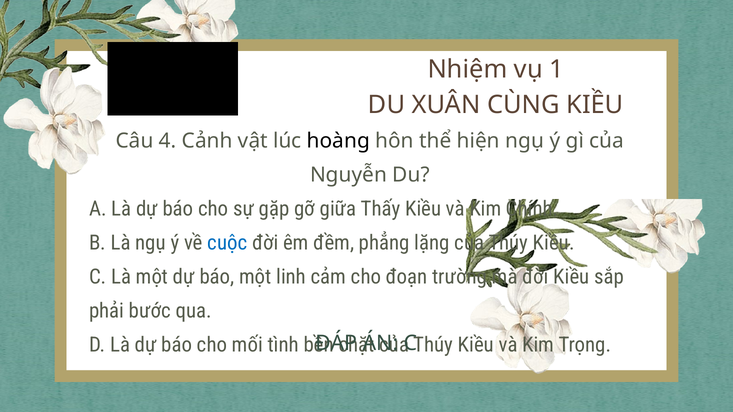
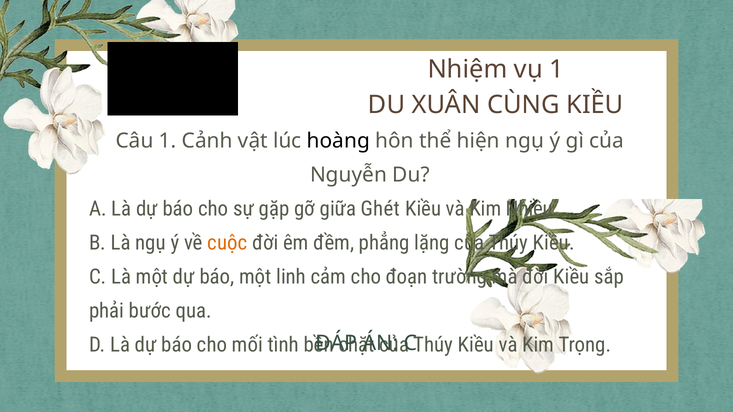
Câu 4: 4 -> 1
Thấy: Thấy -> Ghét
Chính: Chính -> Nhiều
cuộc colour: blue -> orange
